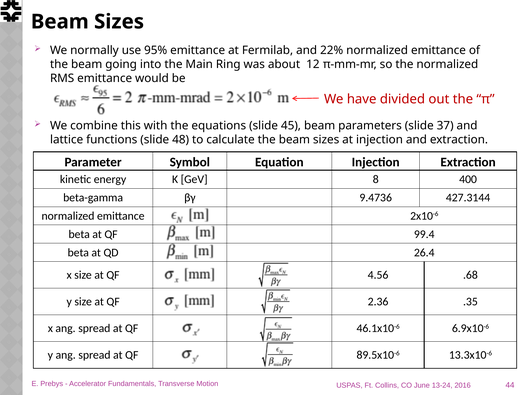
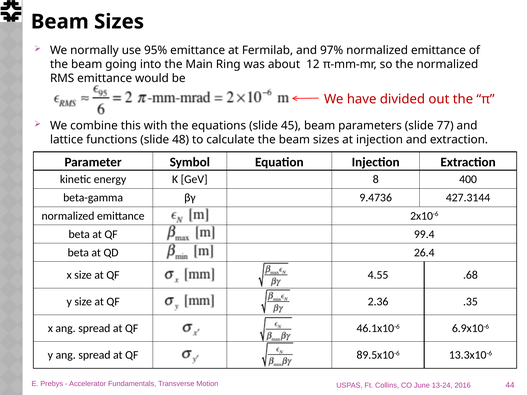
22%: 22% -> 97%
37: 37 -> 77
4.56: 4.56 -> 4.55
